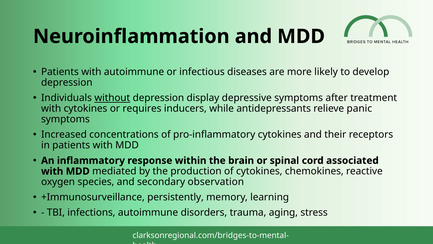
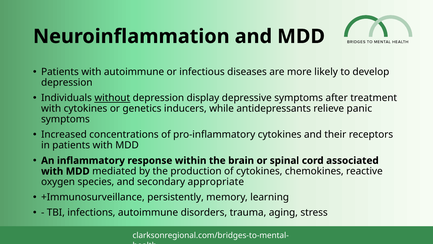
requires: requires -> genetics
observation: observation -> appropriate
